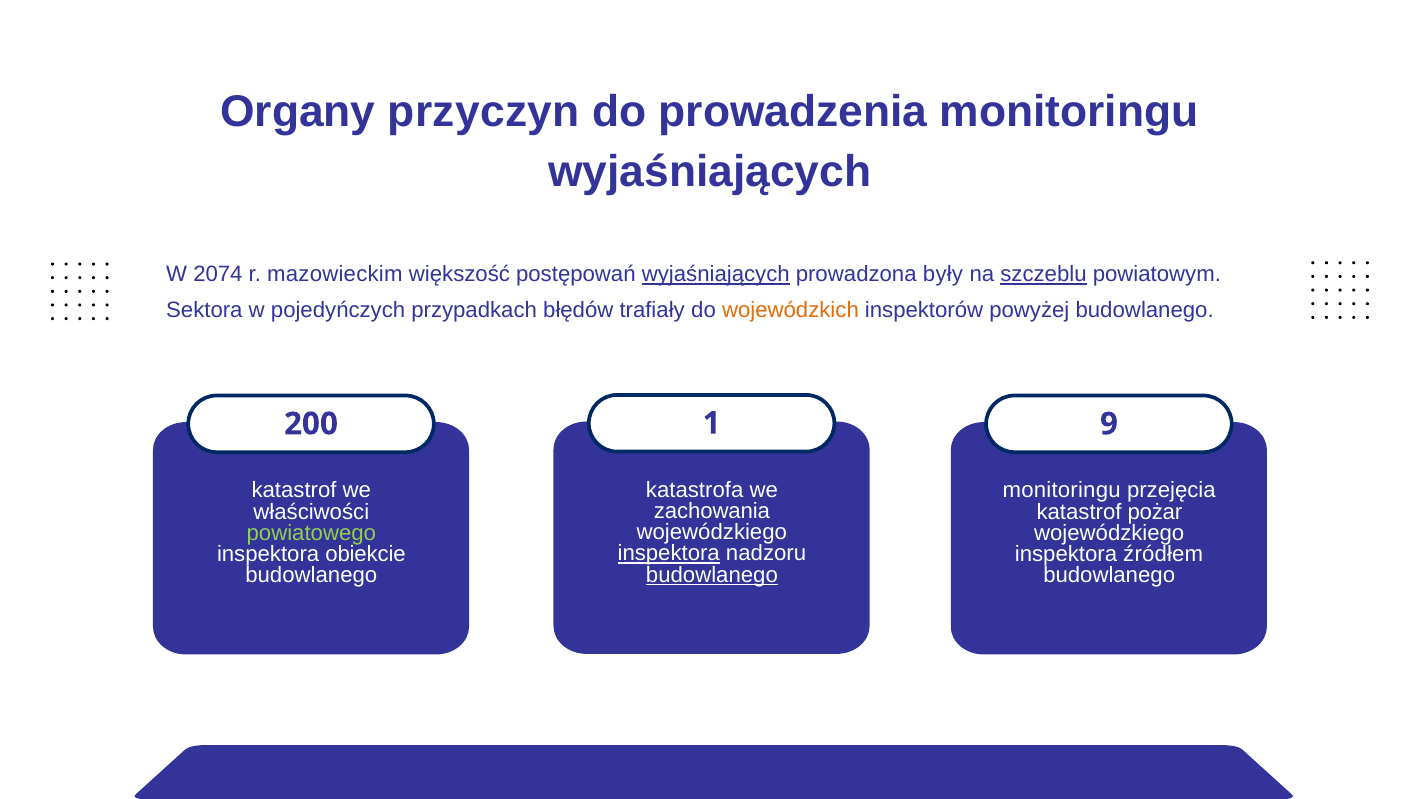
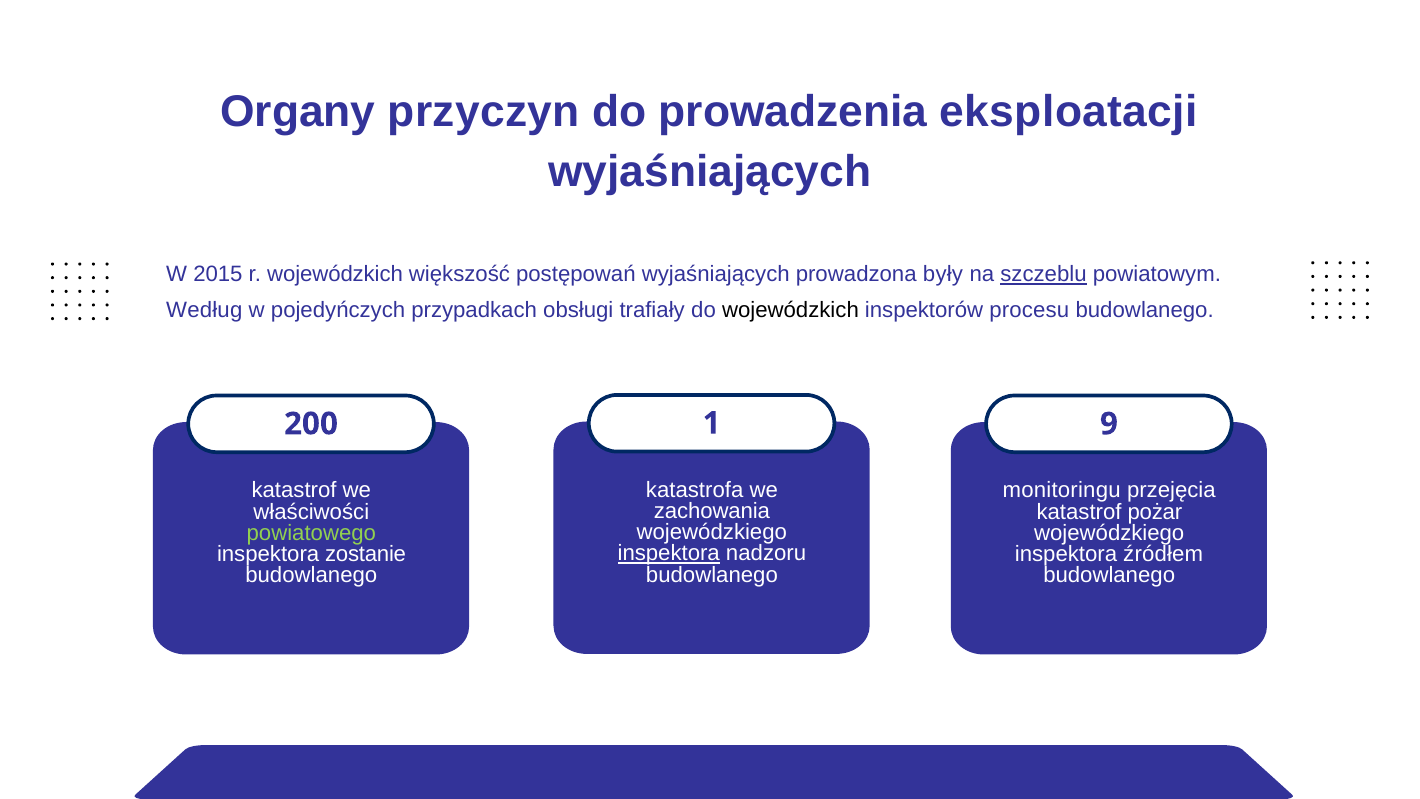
prowadzenia monitoringu: monitoringu -> eksploatacji
2074: 2074 -> 2015
r mazowieckim: mazowieckim -> wojewódzkich
wyjaśniających at (716, 274) underline: present -> none
Sektora: Sektora -> Według
błędów: błędów -> obsługi
wojewódzkich at (790, 310) colour: orange -> black
powyżej: powyżej -> procesu
obiekcie: obiekcie -> zostanie
budowlanego at (712, 575) underline: present -> none
